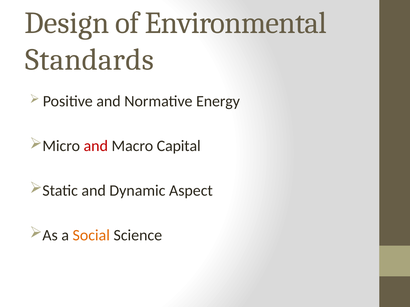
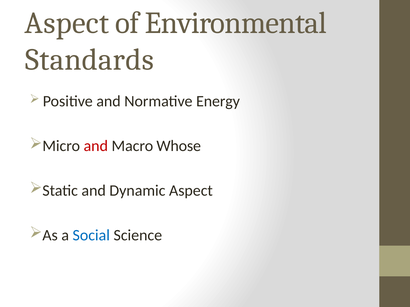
Design at (67, 23): Design -> Aspect
Capital: Capital -> Whose
Social colour: orange -> blue
